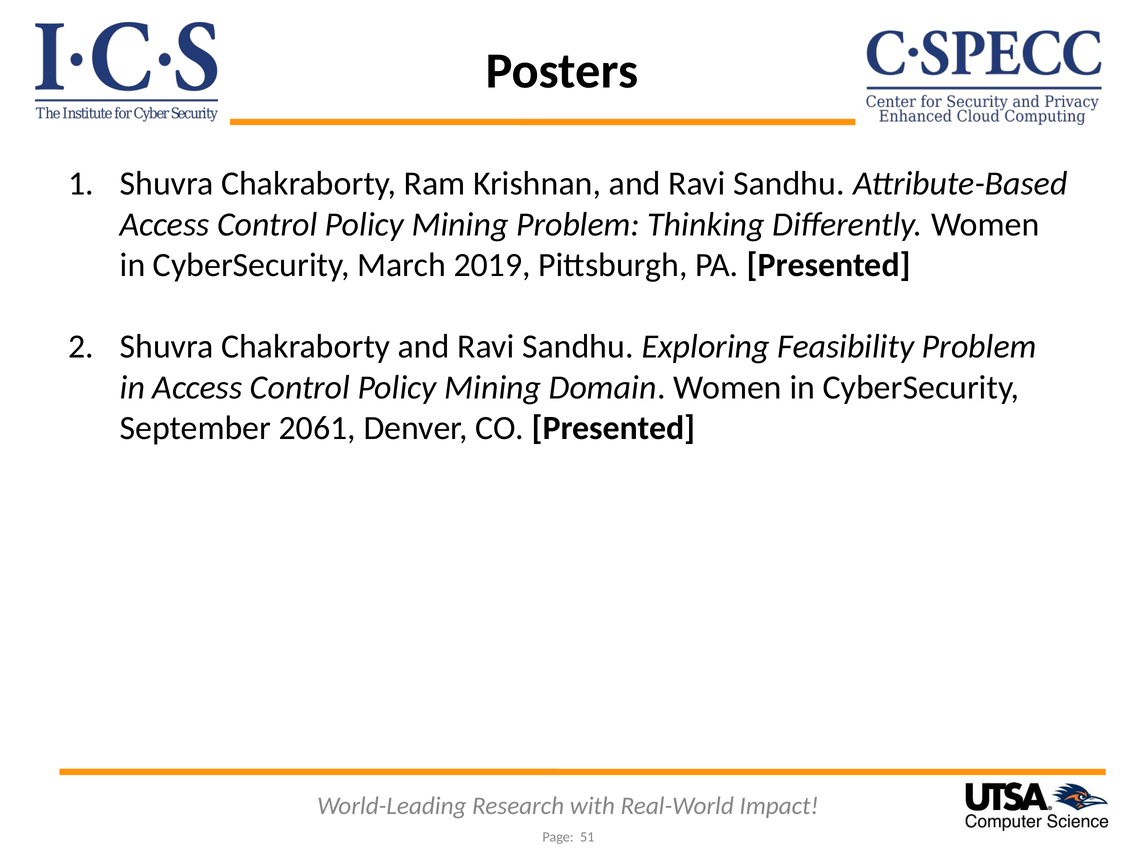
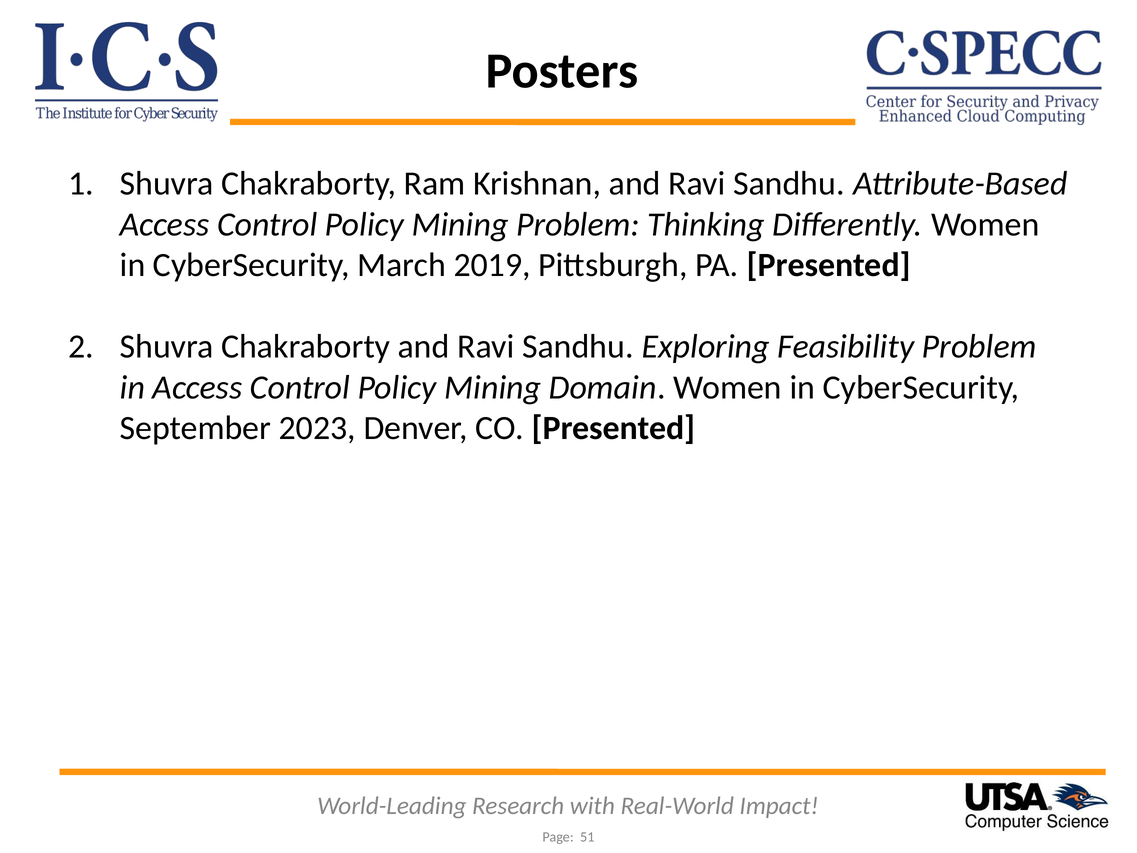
2061: 2061 -> 2023
